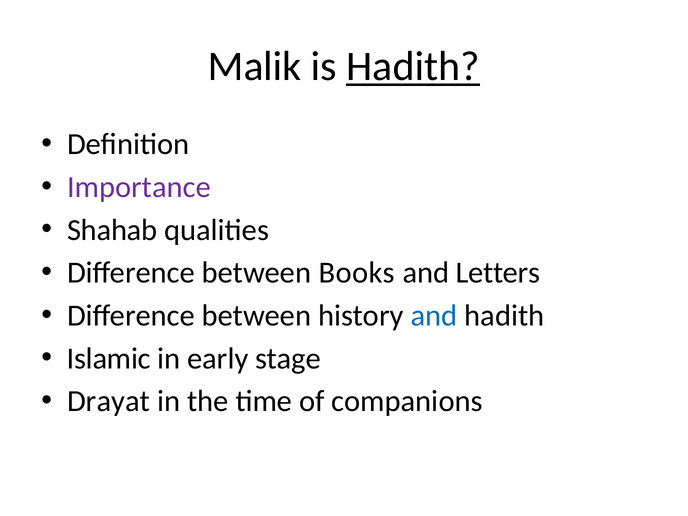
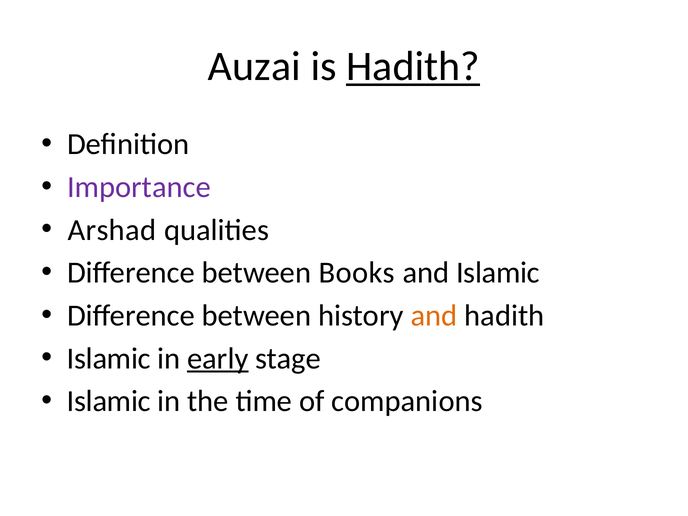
Malik: Malik -> Auzai
Shahab: Shahab -> Arshad
and Letters: Letters -> Islamic
and at (434, 316) colour: blue -> orange
early underline: none -> present
Drayat at (109, 401): Drayat -> Islamic
